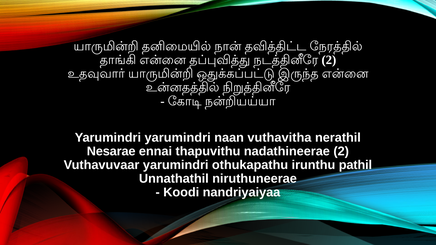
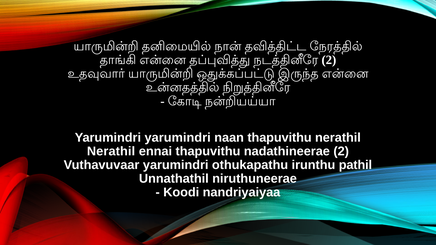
naan vuthavitha: vuthavitha -> thapuvithu
Nesarae at (111, 151): Nesarae -> Nerathil
